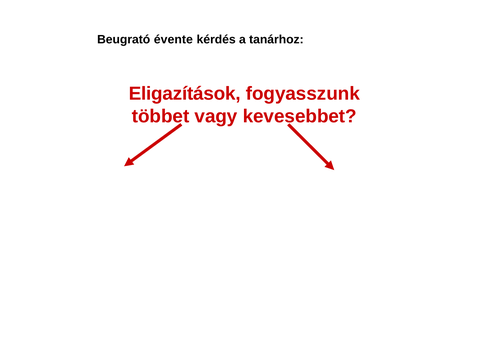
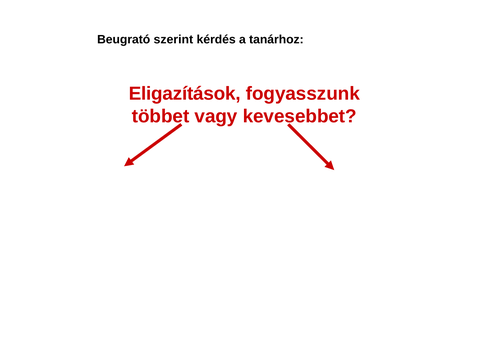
évente: évente -> szerint
